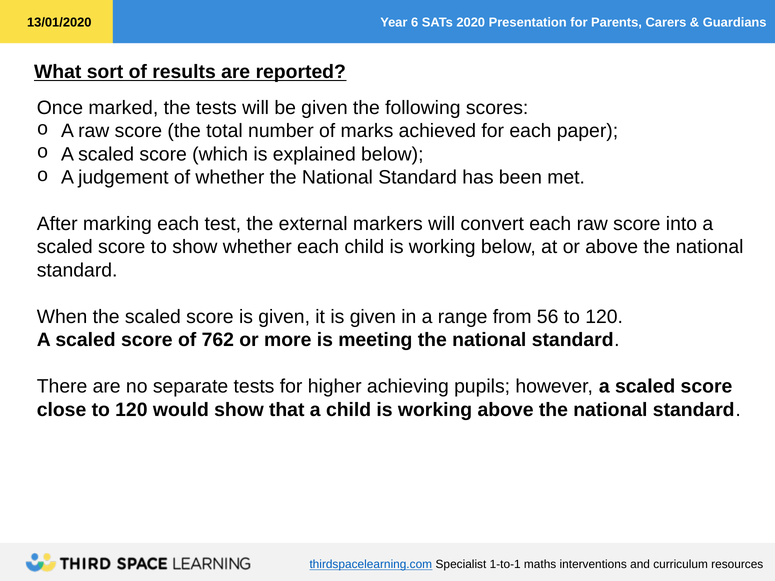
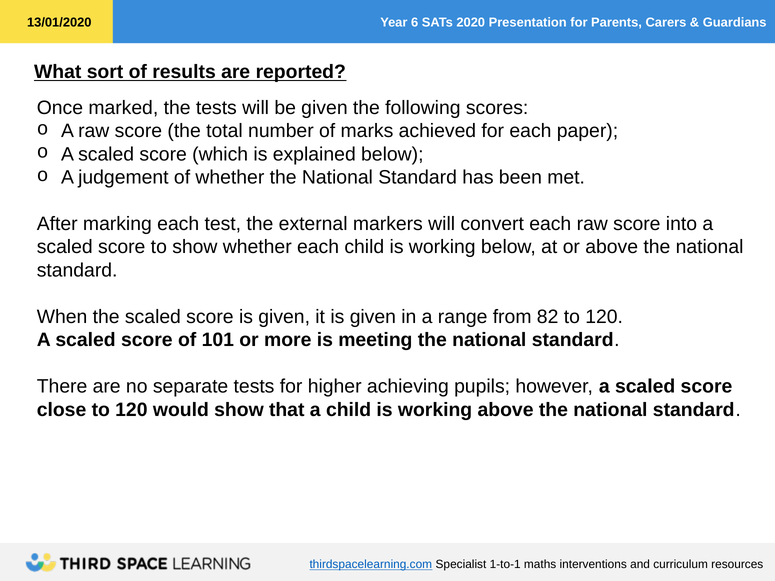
56: 56 -> 82
762: 762 -> 101
